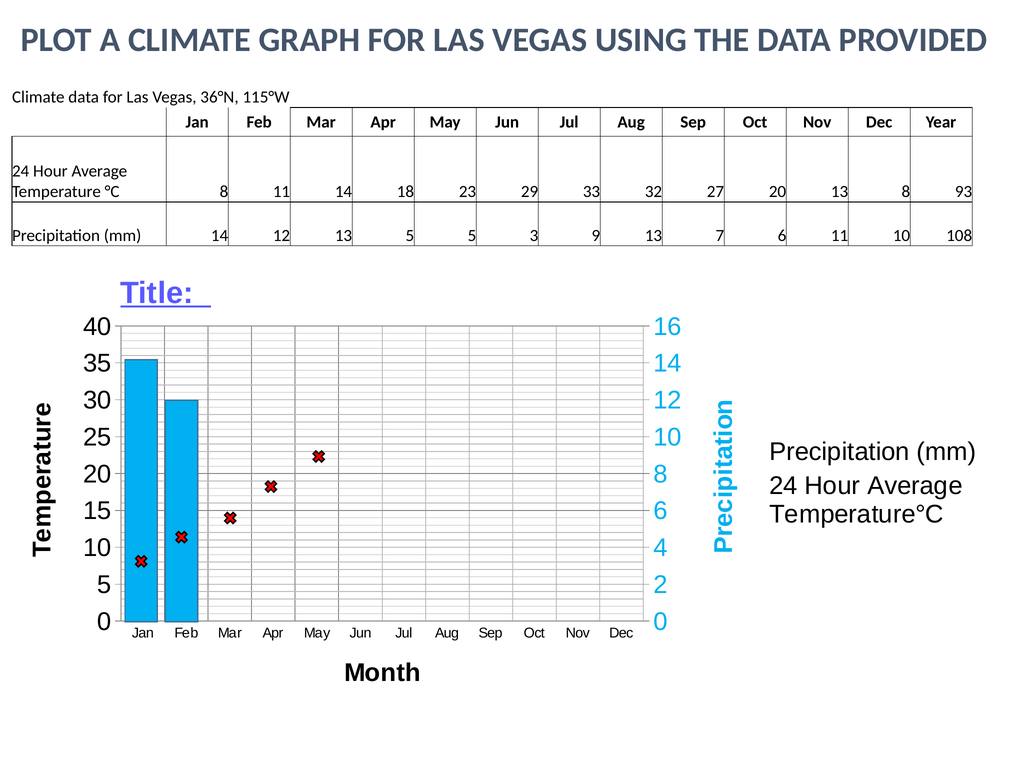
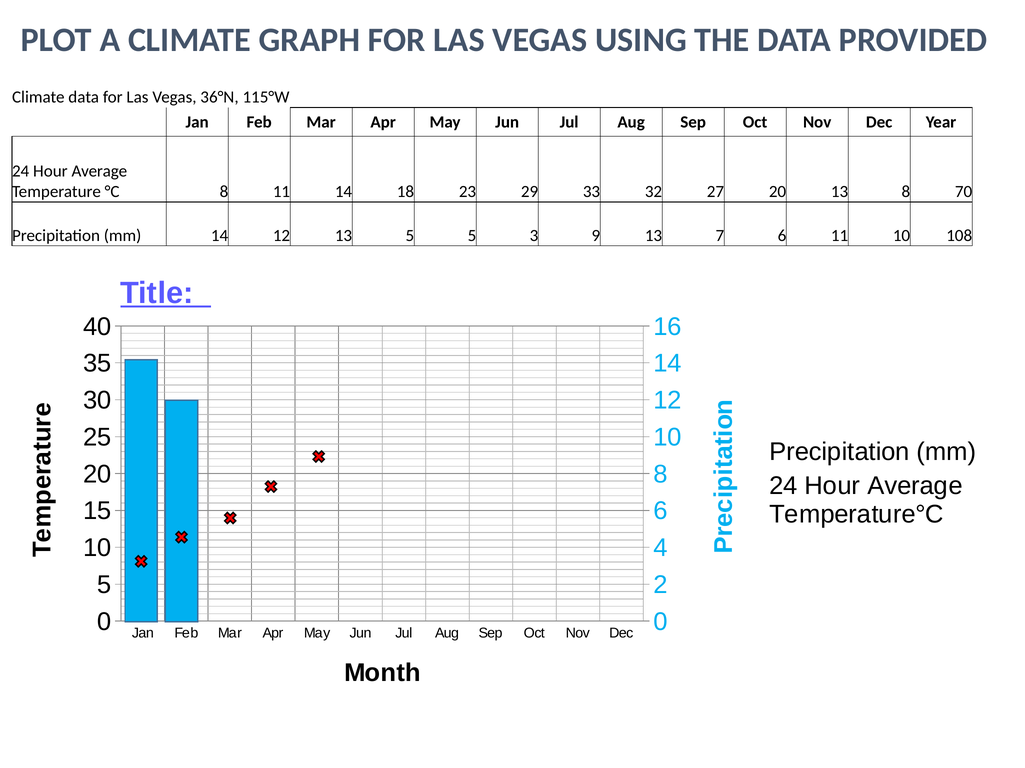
93: 93 -> 70
